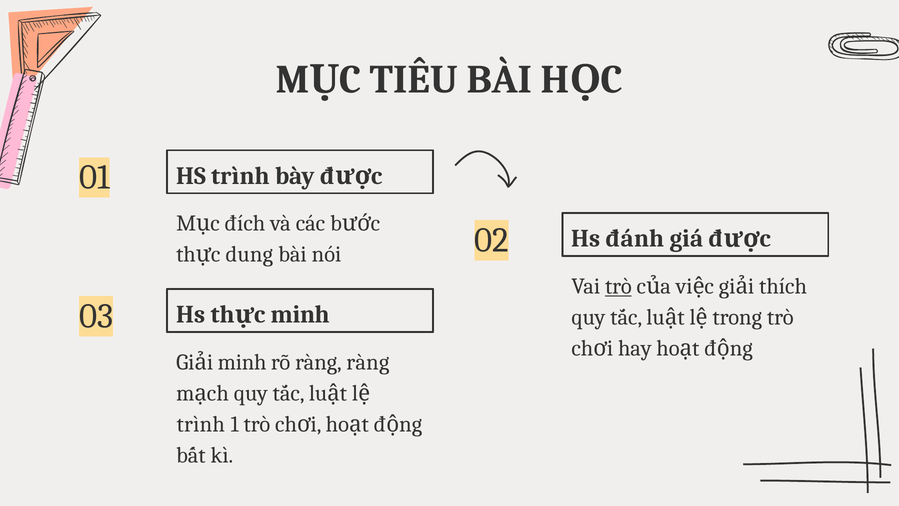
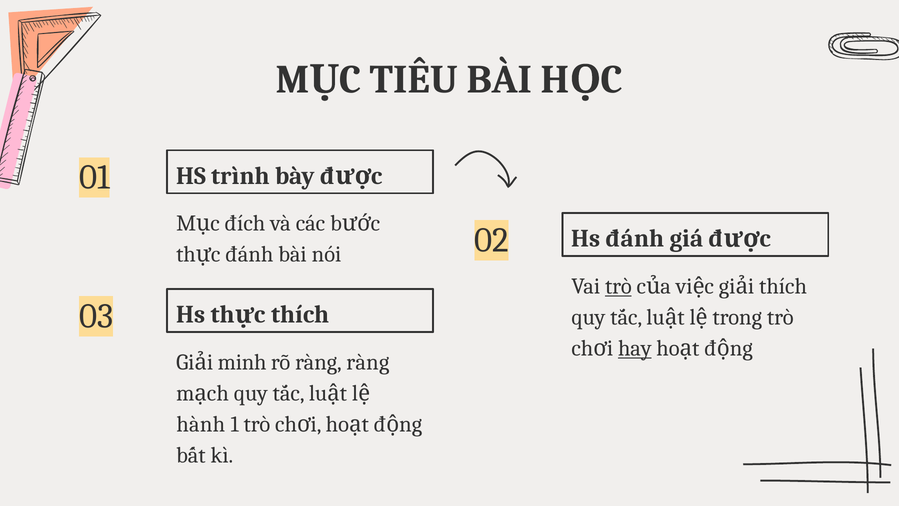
dung at (249, 254): dung -> đánh
minh at (300, 314): minh -> thích
hay underline: none -> present
trình at (201, 424): trình -> hành
